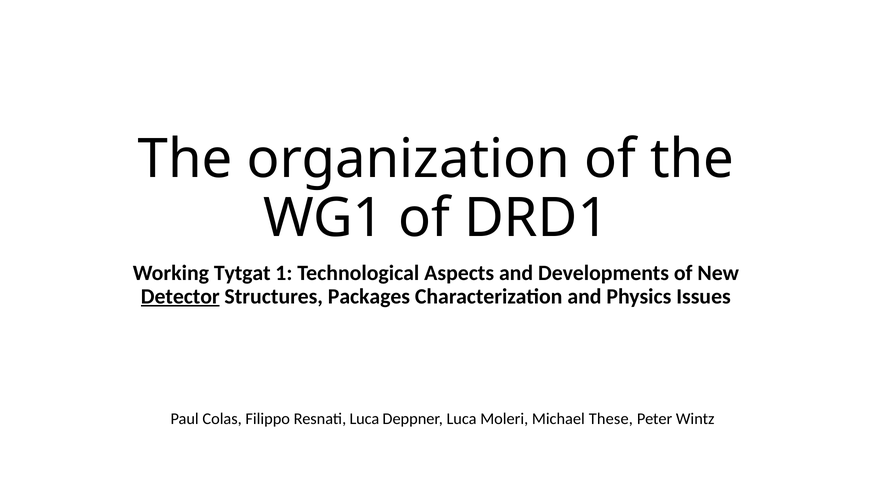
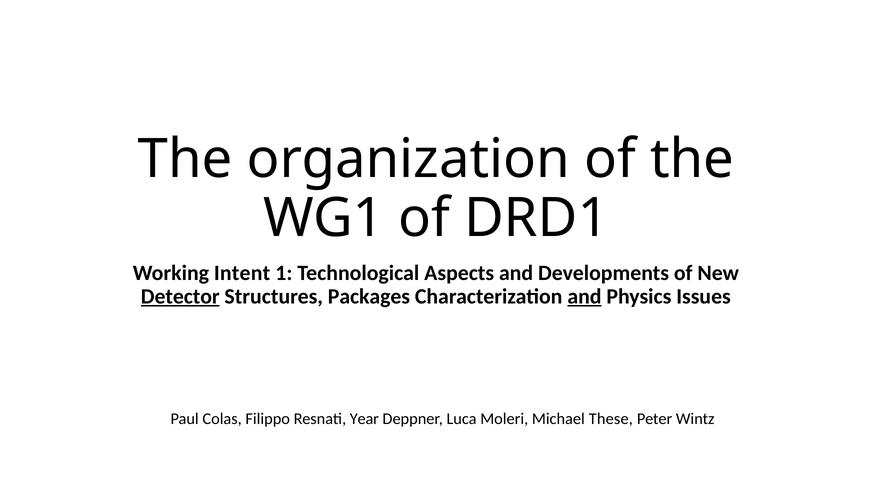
Tytgat: Tytgat -> Intent
and at (584, 296) underline: none -> present
Resnati Luca: Luca -> Year
